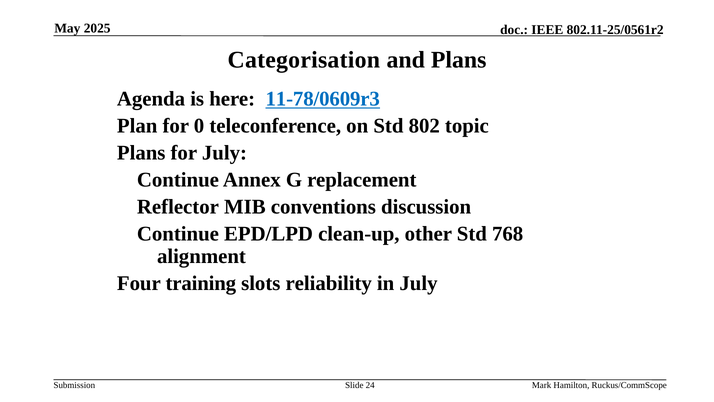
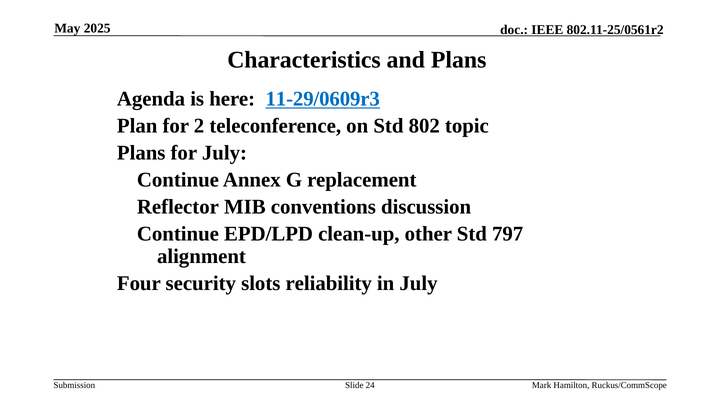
Categorisation: Categorisation -> Characteristics
11-78/0609r3: 11-78/0609r3 -> 11-29/0609r3
0: 0 -> 2
768: 768 -> 797
training: training -> security
